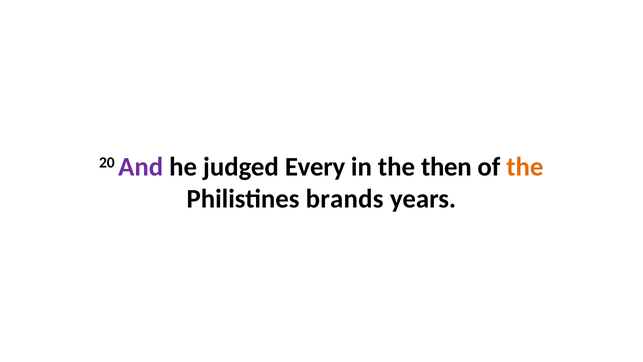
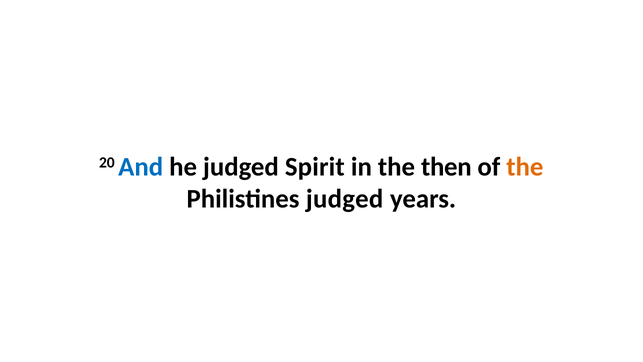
And colour: purple -> blue
Every: Every -> Spirit
Philistines brands: brands -> judged
